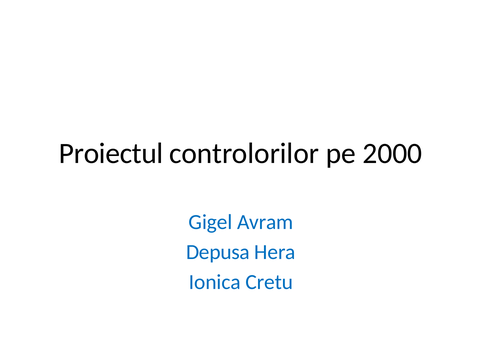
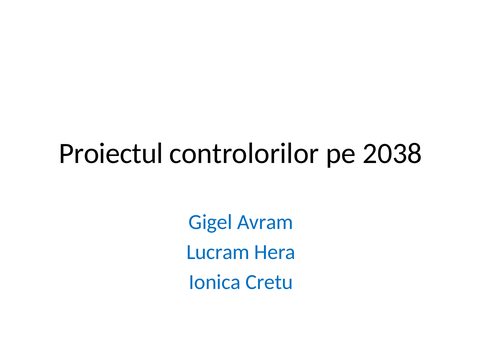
2000: 2000 -> 2038
Depusa: Depusa -> Lucram
